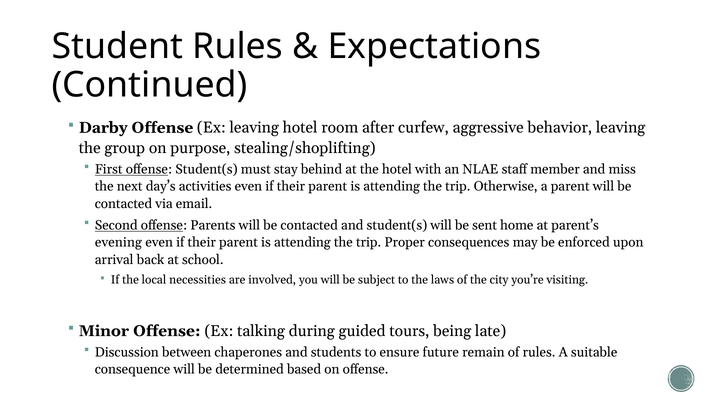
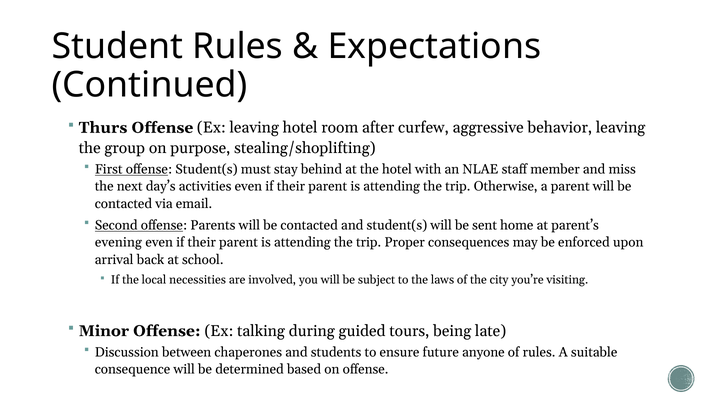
Darby: Darby -> Thurs
remain: remain -> anyone
